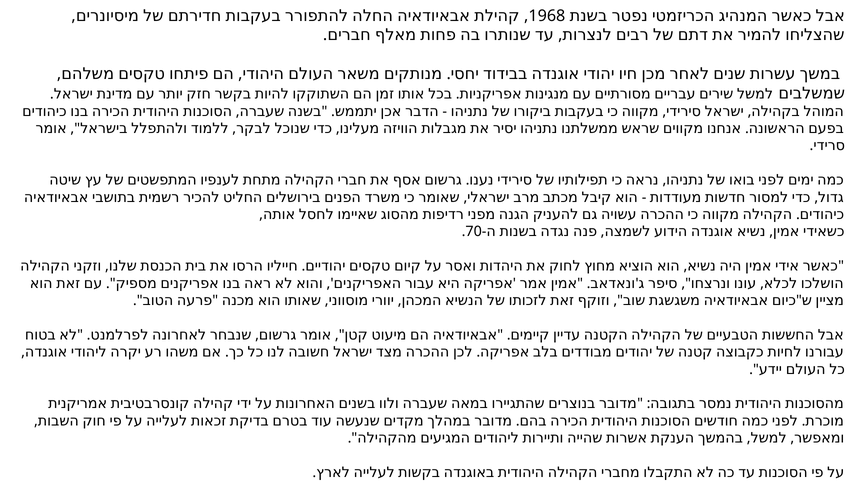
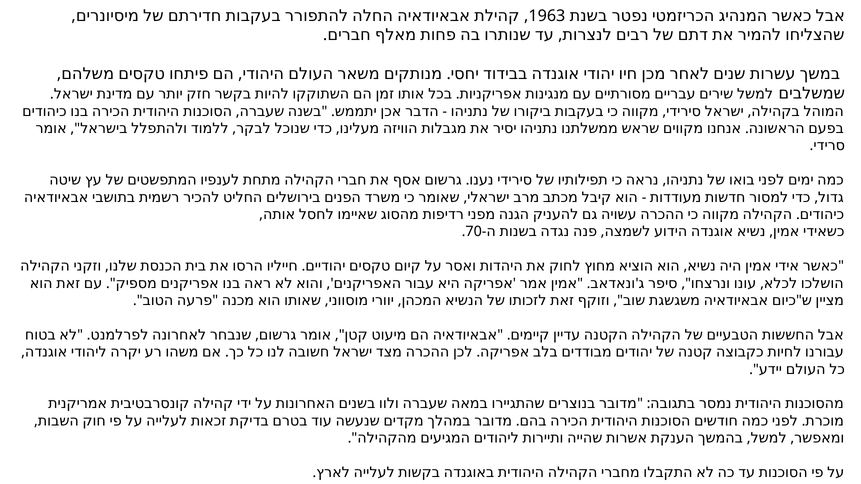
1968: 1968 -> 1963
